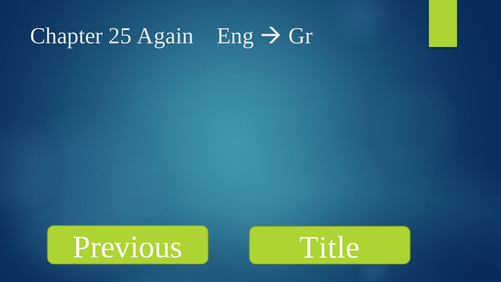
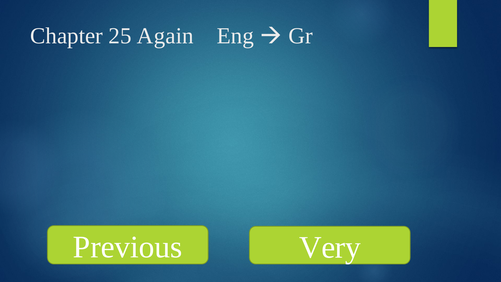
Title: Title -> Very
